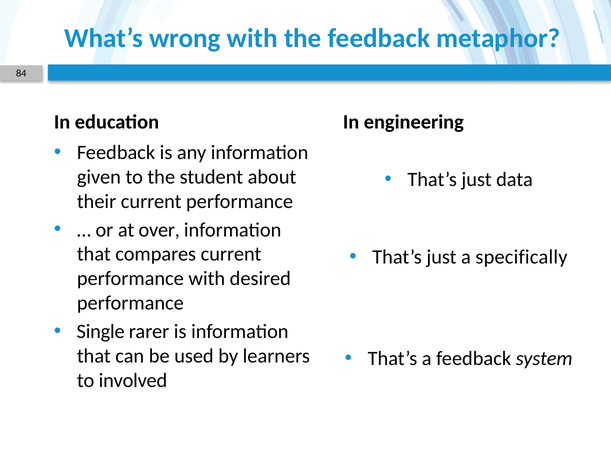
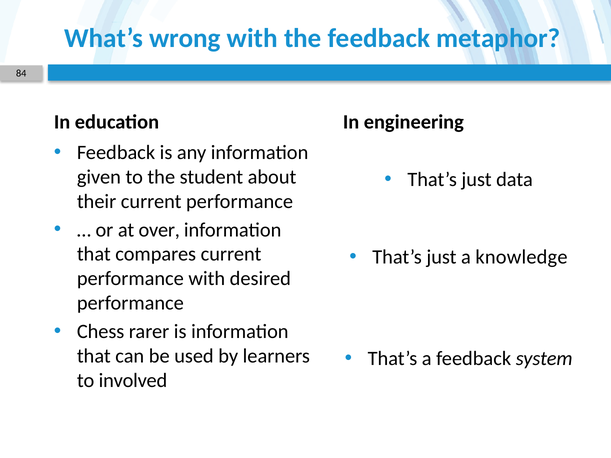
specifically: specifically -> knowledge
Single: Single -> Chess
